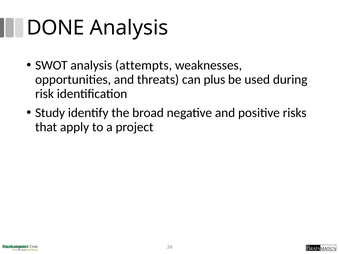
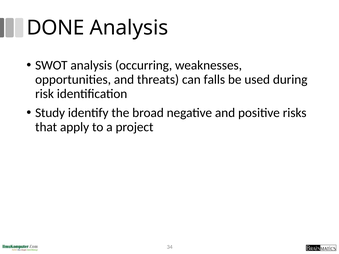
attempts: attempts -> occurring
plus: plus -> falls
